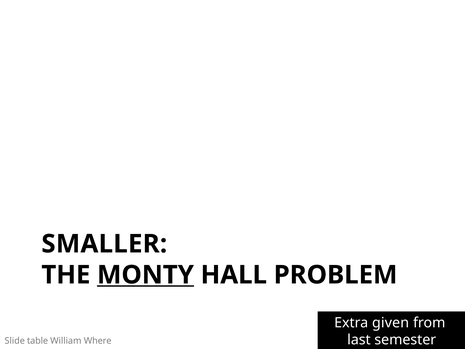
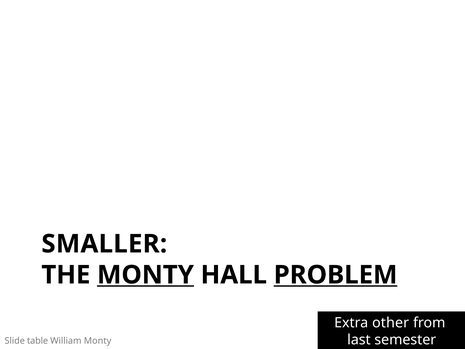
PROBLEM underline: none -> present
given: given -> other
William Where: Where -> Monty
